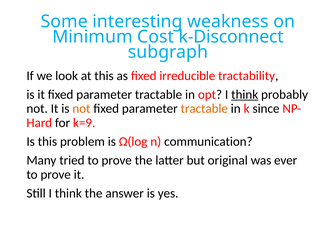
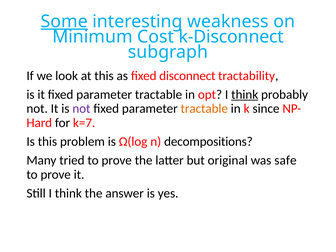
Some underline: none -> present
irreducible: irreducible -> disconnect
not at (81, 109) colour: orange -> purple
k=9: k=9 -> k=7
communication: communication -> decompositions
ever: ever -> safe
